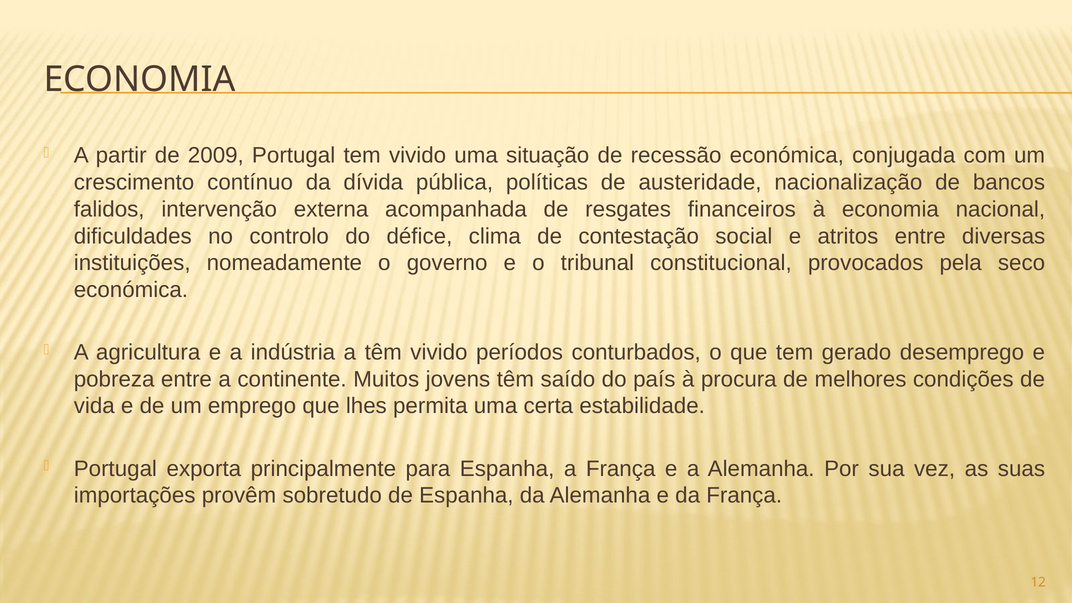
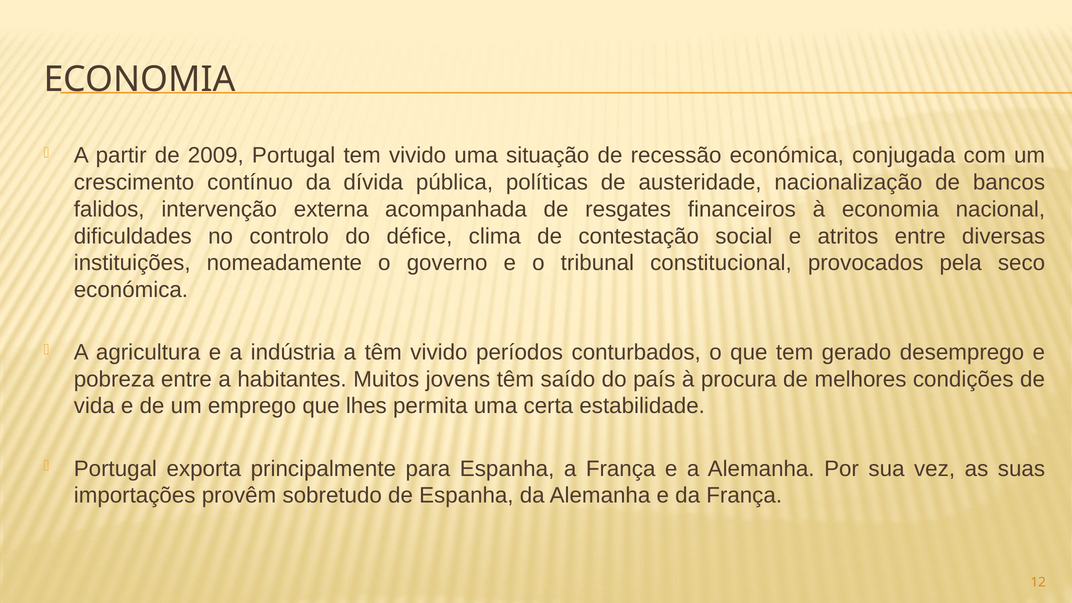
continente: continente -> habitantes
